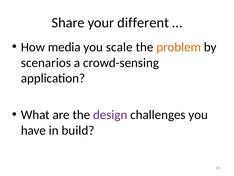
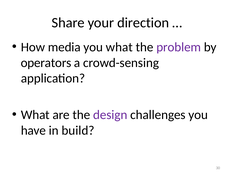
different: different -> direction
you scale: scale -> what
problem colour: orange -> purple
scenarios: scenarios -> operators
